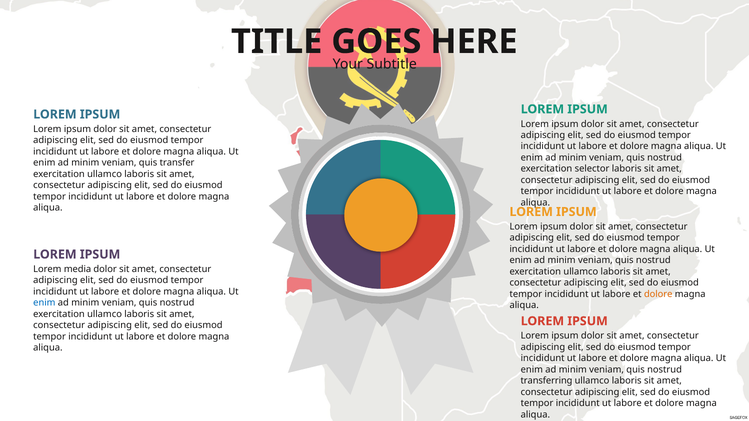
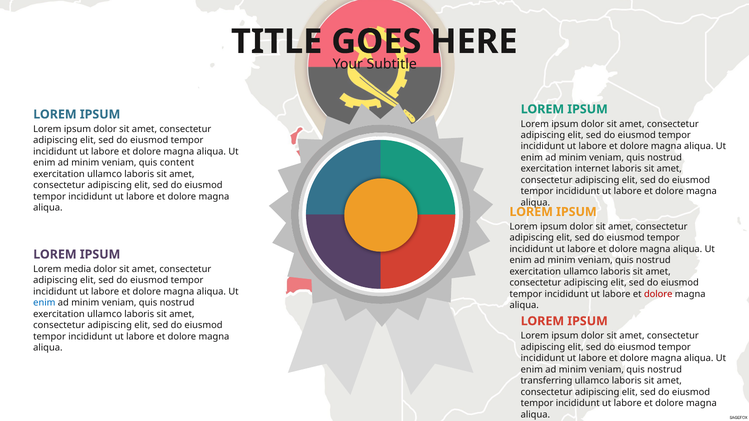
transfer: transfer -> content
selector: selector -> internet
dolore at (658, 294) colour: orange -> red
